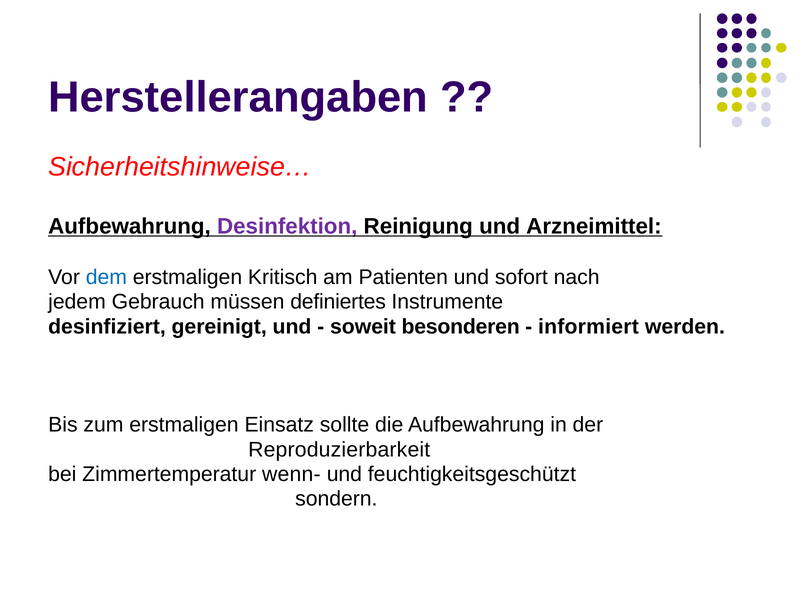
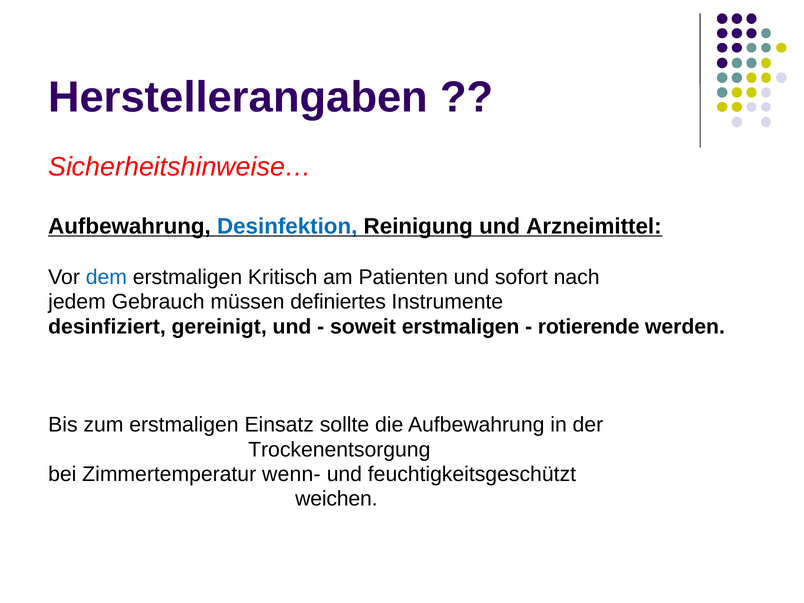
Desinfektion colour: purple -> blue
soweit besonderen: besonderen -> erstmaligen
informiert: informiert -> rotierende
Reproduzierbarkeit: Reproduzierbarkeit -> Trockenentsorgung
sondern: sondern -> weichen
